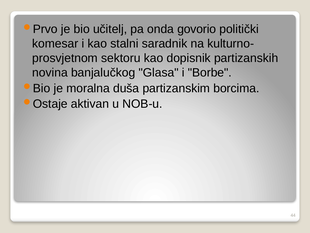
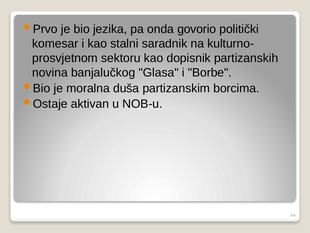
učitelj: učitelj -> jezika
